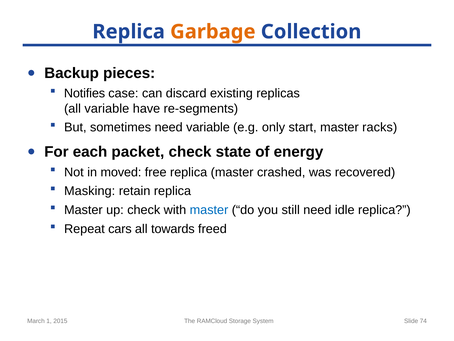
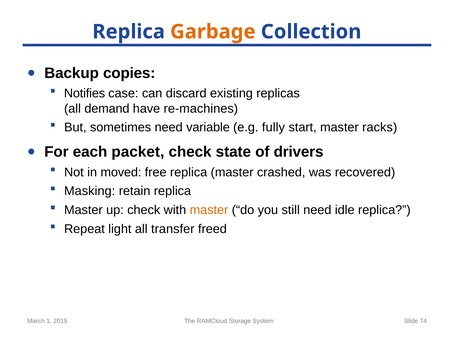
pieces: pieces -> copies
all variable: variable -> demand
re-segments: re-segments -> re-machines
only: only -> fully
energy: energy -> drivers
master at (209, 210) colour: blue -> orange
cars: cars -> light
towards: towards -> transfer
